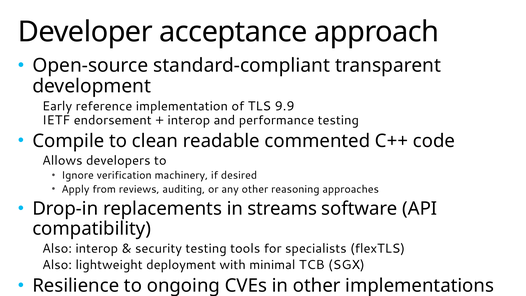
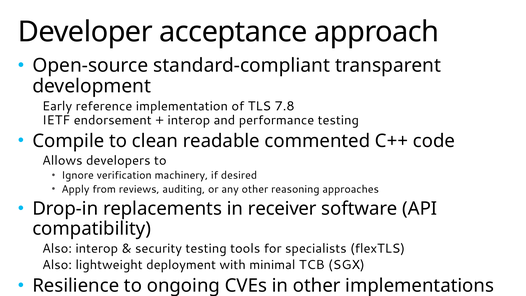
9.9: 9.9 -> 7.8
streams: streams -> receiver
